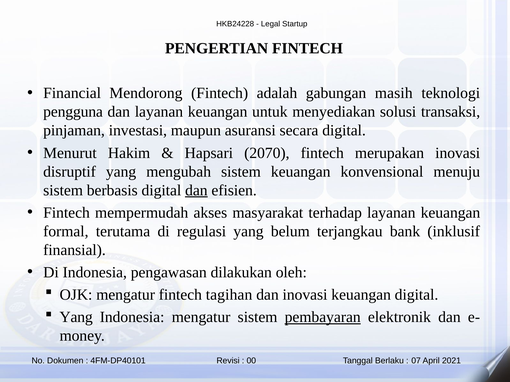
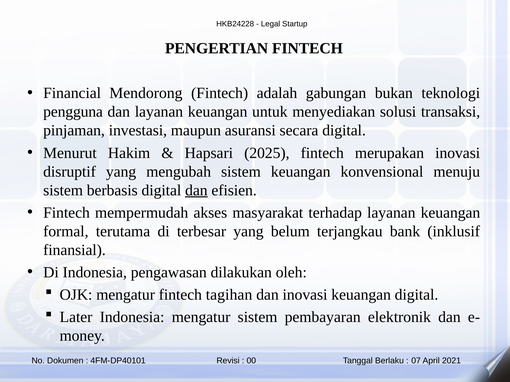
masih: masih -> bukan
2070: 2070 -> 2025
regulasi: regulasi -> terbesar
Yang at (76, 318): Yang -> Later
pembayaran underline: present -> none
